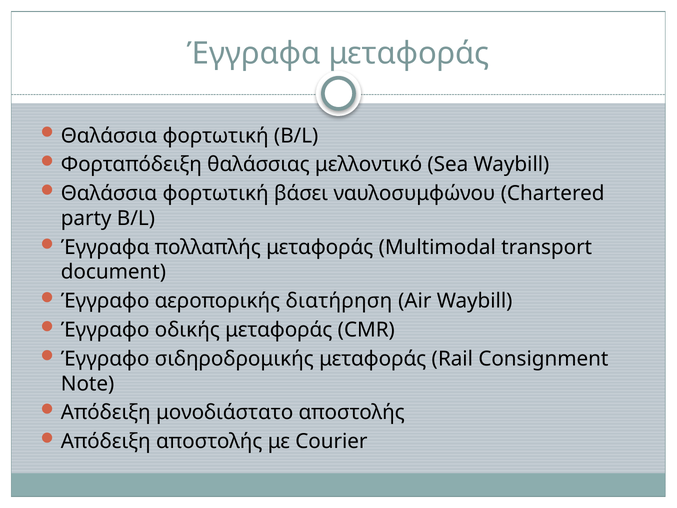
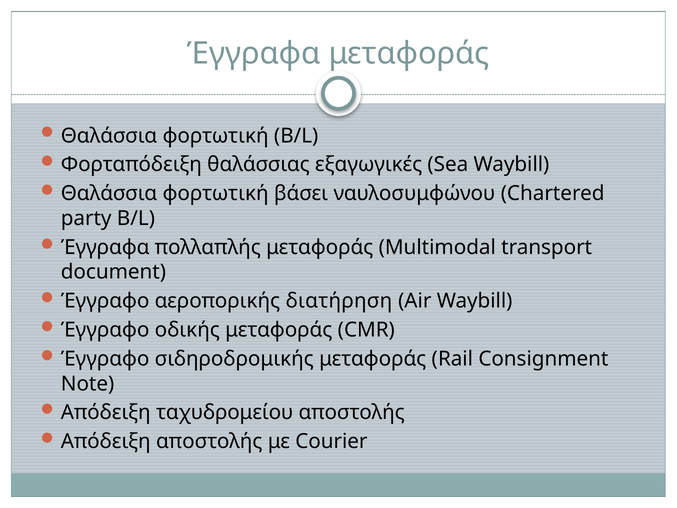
μελλοντικό: μελλοντικό -> εξαγωγικές
μονοδιάστατο: μονοδιάστατο -> ταχυδρομείου
